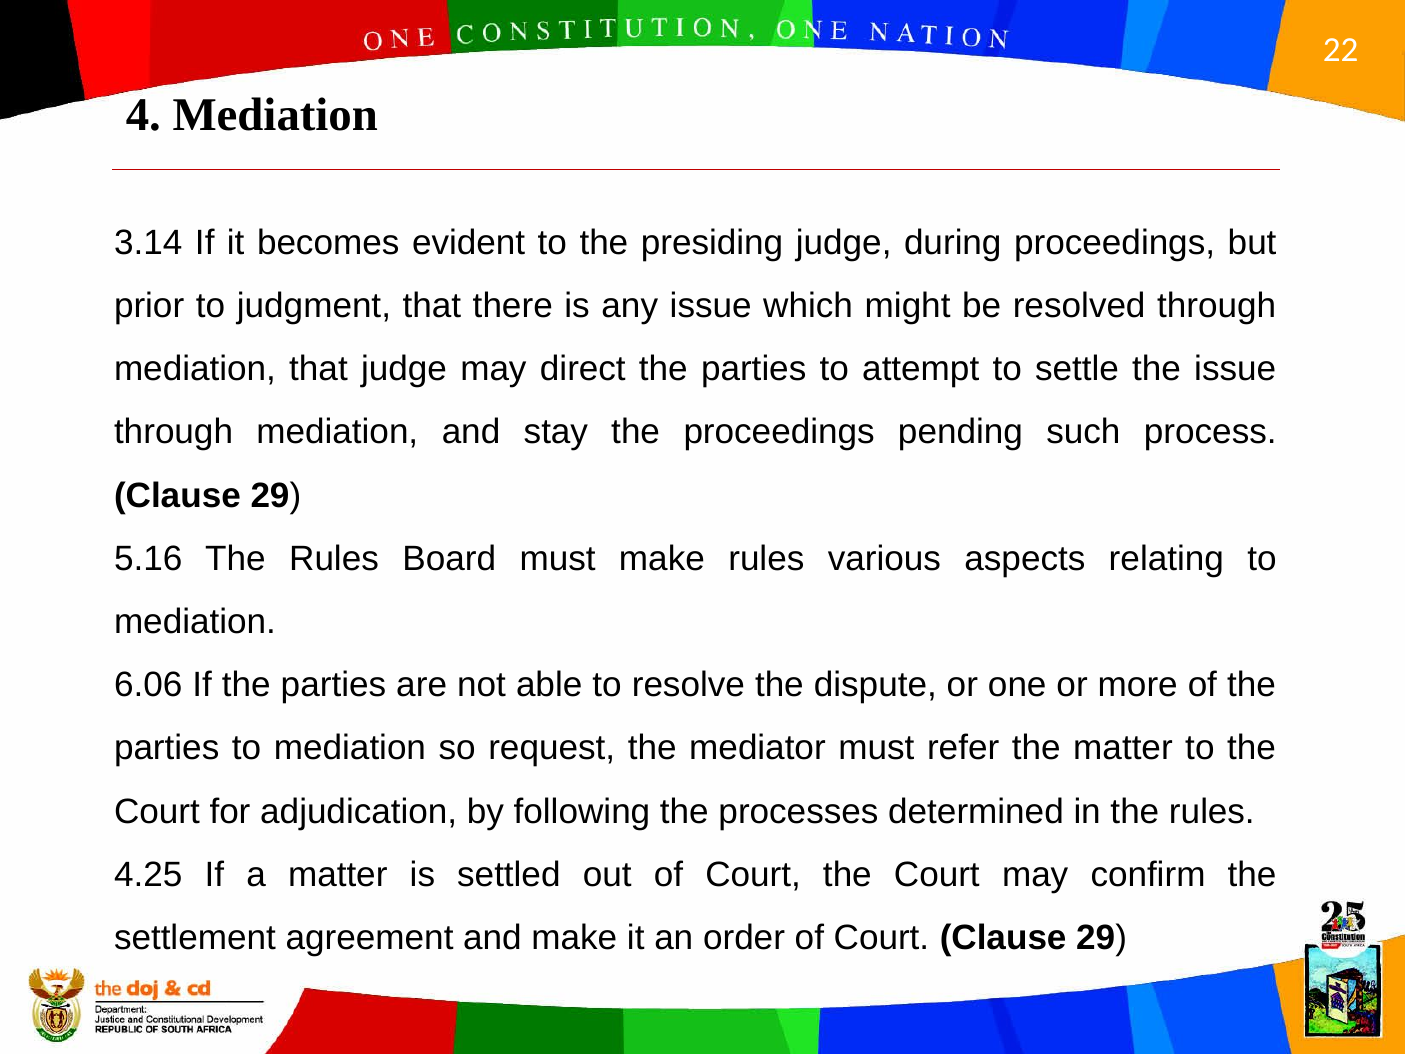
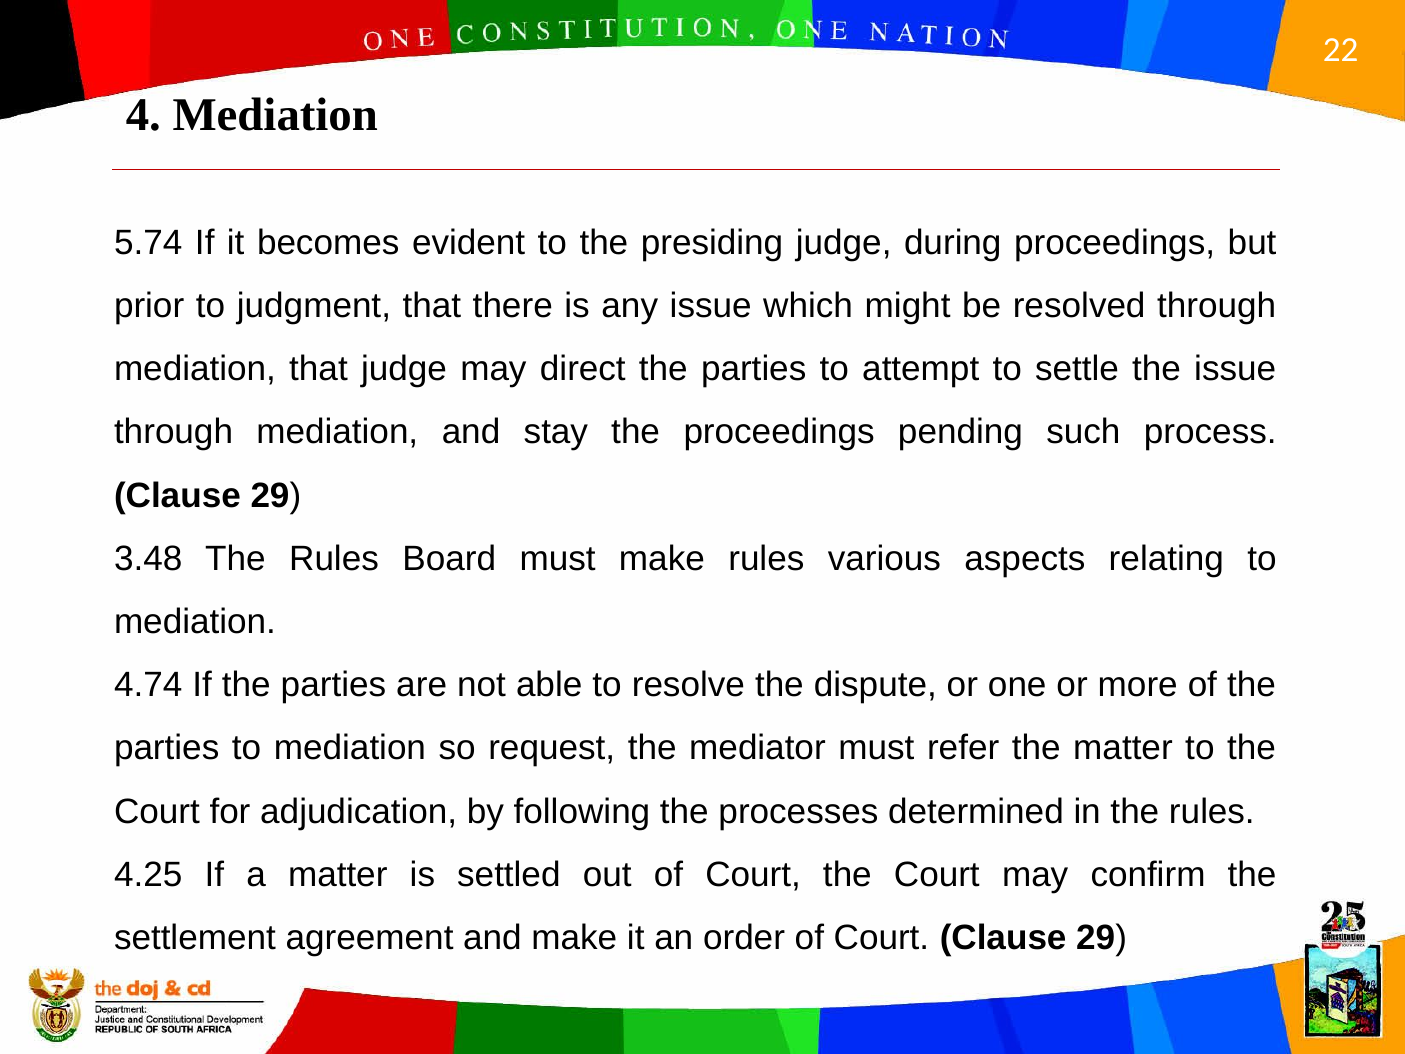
3.14: 3.14 -> 5.74
5.16: 5.16 -> 3.48
6.06: 6.06 -> 4.74
